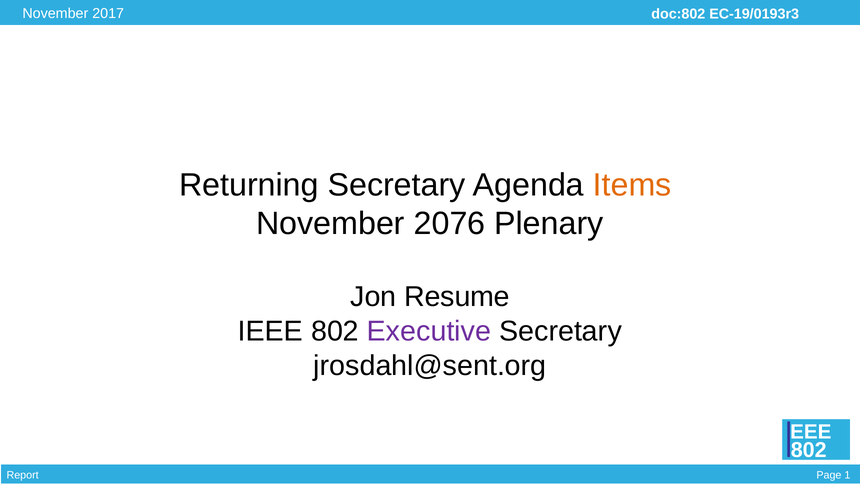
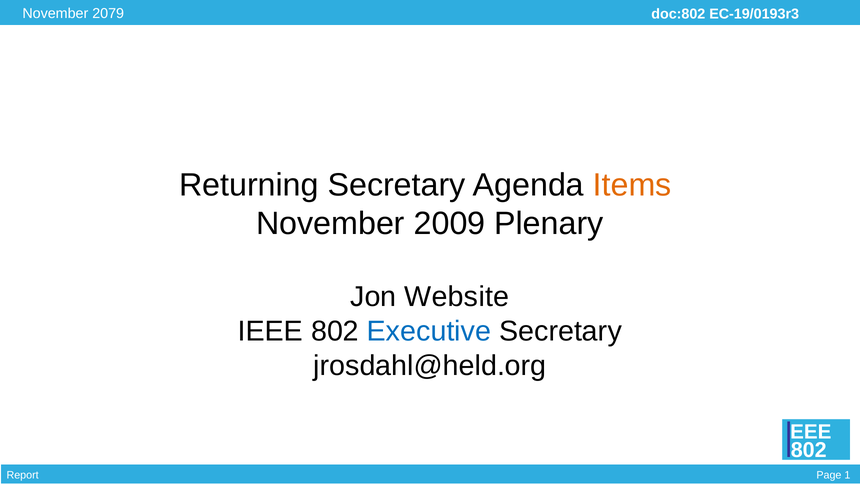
2017: 2017 -> 2079
2076: 2076 -> 2009
Resume: Resume -> Website
Executive colour: purple -> blue
jrosdahl@sent.org: jrosdahl@sent.org -> jrosdahl@held.org
